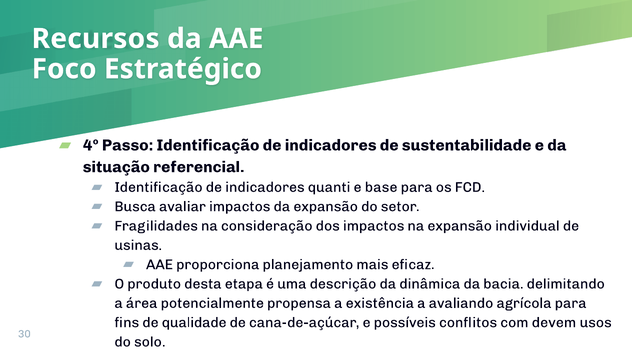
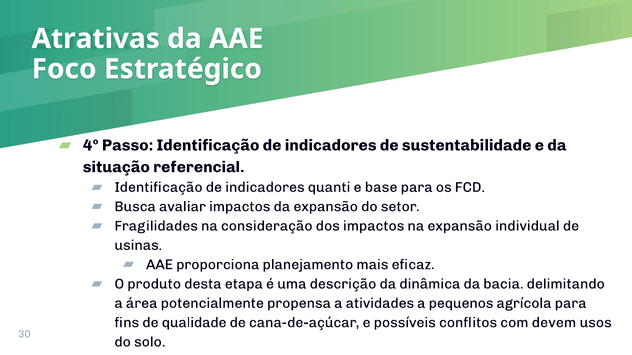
Recursos: Recursos -> Atrativas
existência: existência -> atividades
avaliando: avaliando -> pequenos
